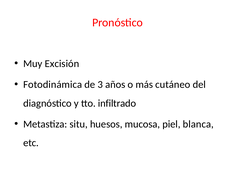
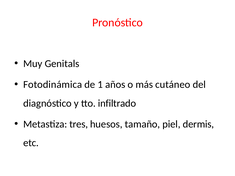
Excisión: Excisión -> Genitals
3: 3 -> 1
situ: situ -> tres
mucosa: mucosa -> tamaño
blanca: blanca -> dermis
